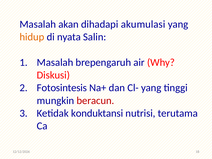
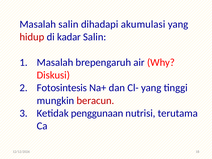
Masalah akan: akan -> salin
hidup colour: orange -> red
nyata: nyata -> kadar
konduktansi: konduktansi -> penggunaan
